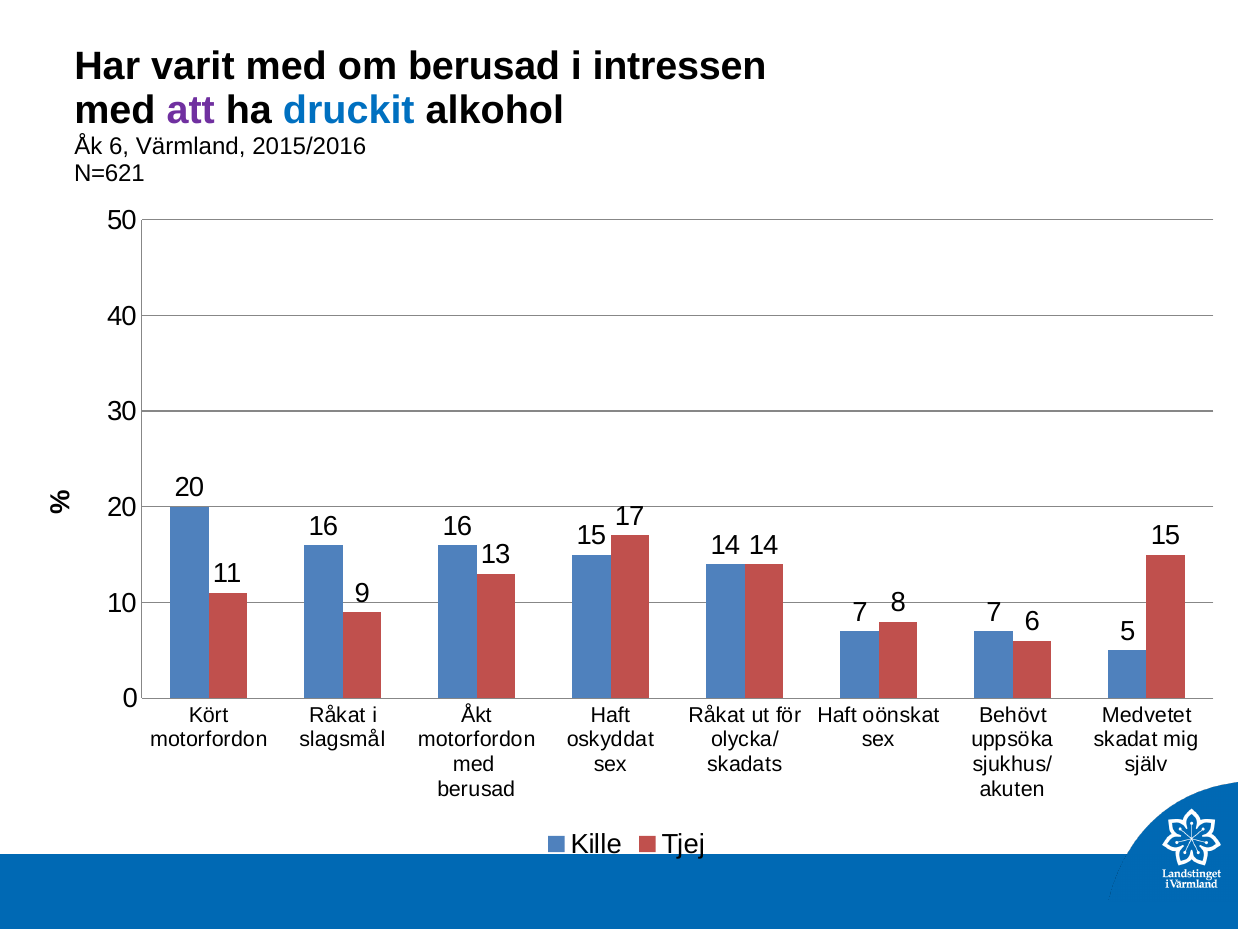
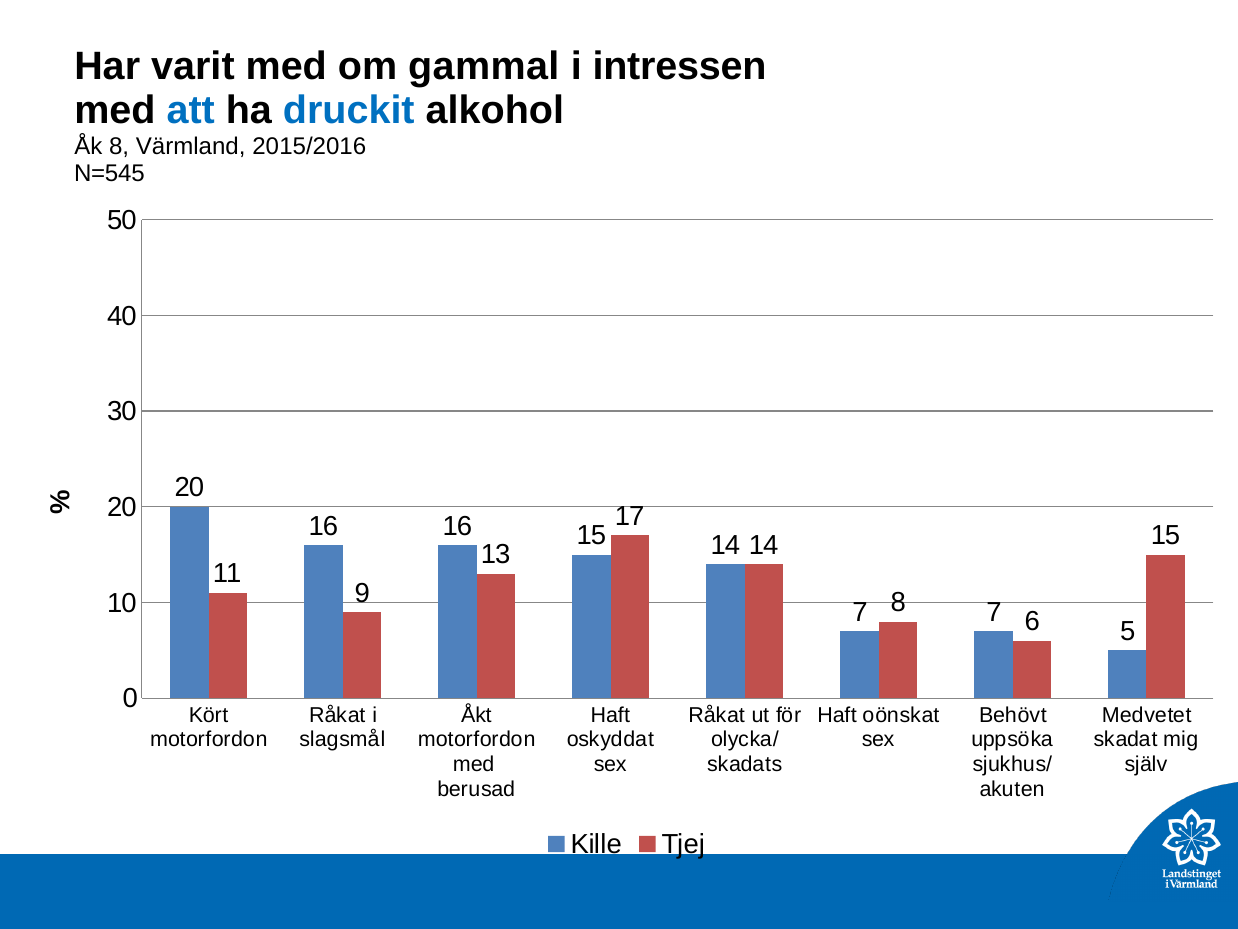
om berusad: berusad -> gammal
att colour: purple -> blue
Åk 6: 6 -> 8
N=621: N=621 -> N=545
